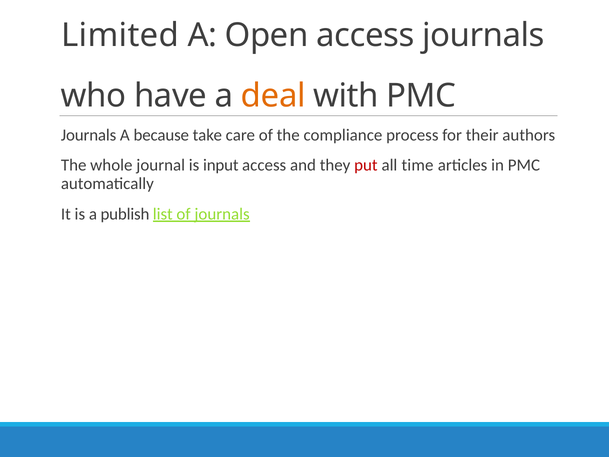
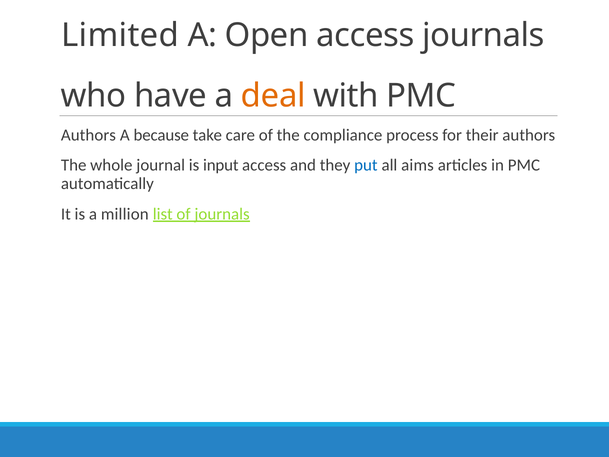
Journals at (89, 135): Journals -> Authors
put colour: red -> blue
time: time -> aims
publish: publish -> million
